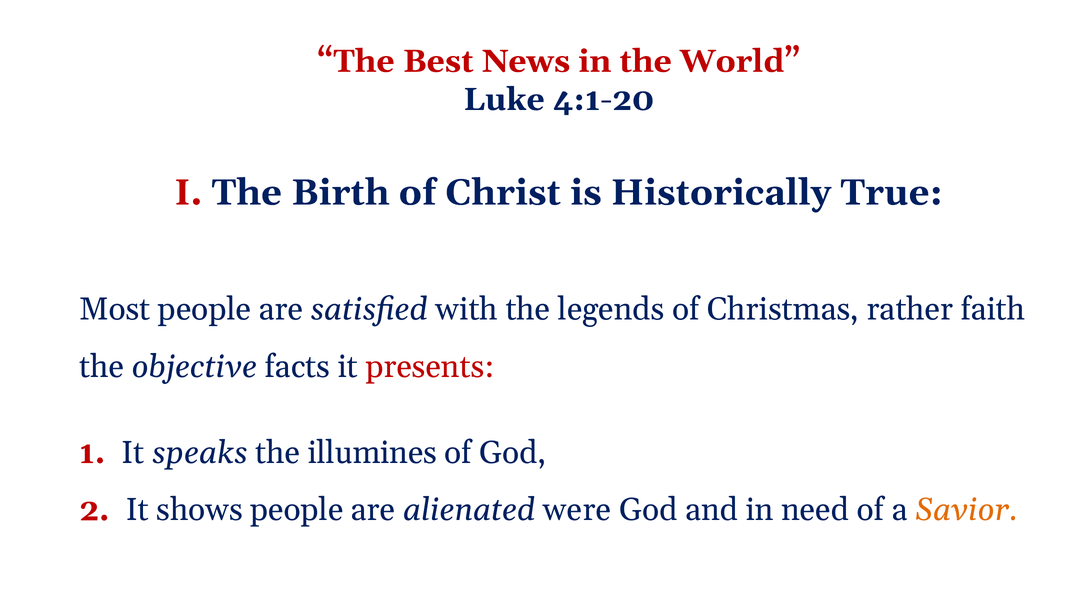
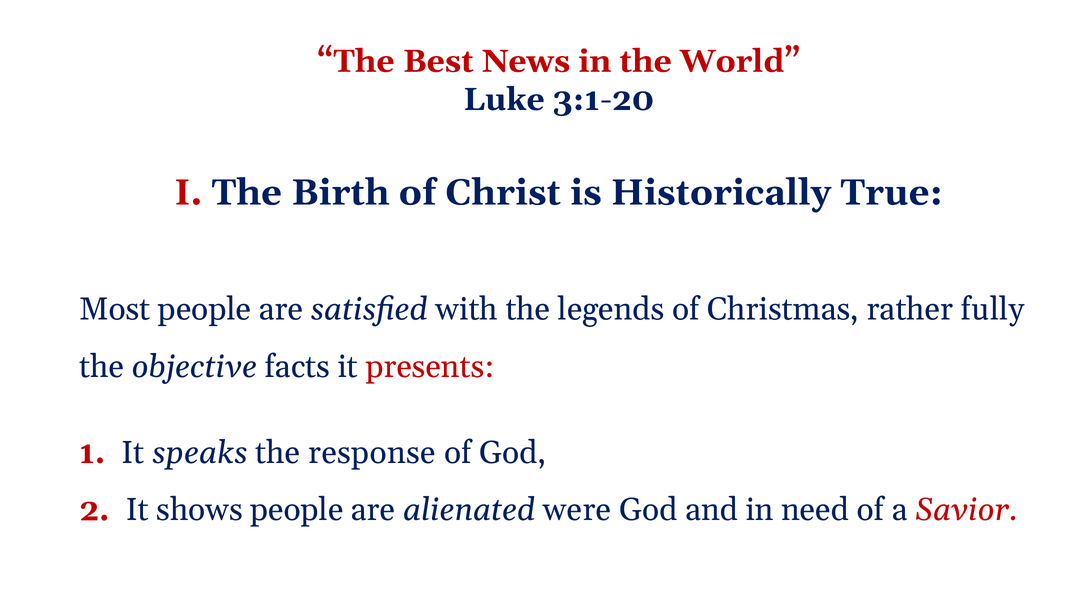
4:1-20: 4:1-20 -> 3:1-20
faith: faith -> fully
illumines: illumines -> response
Savior colour: orange -> red
